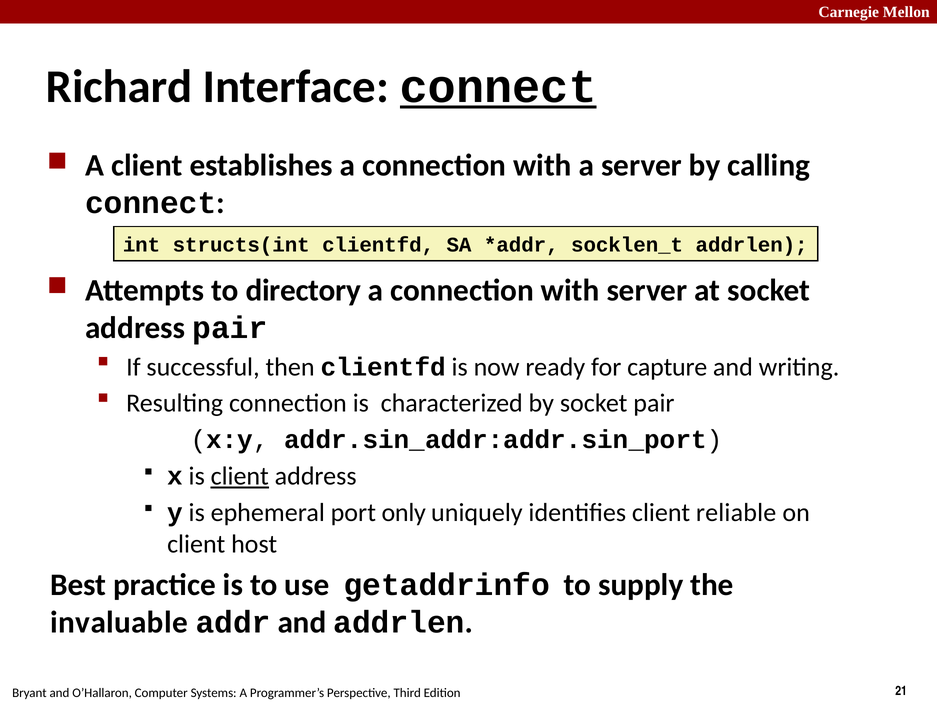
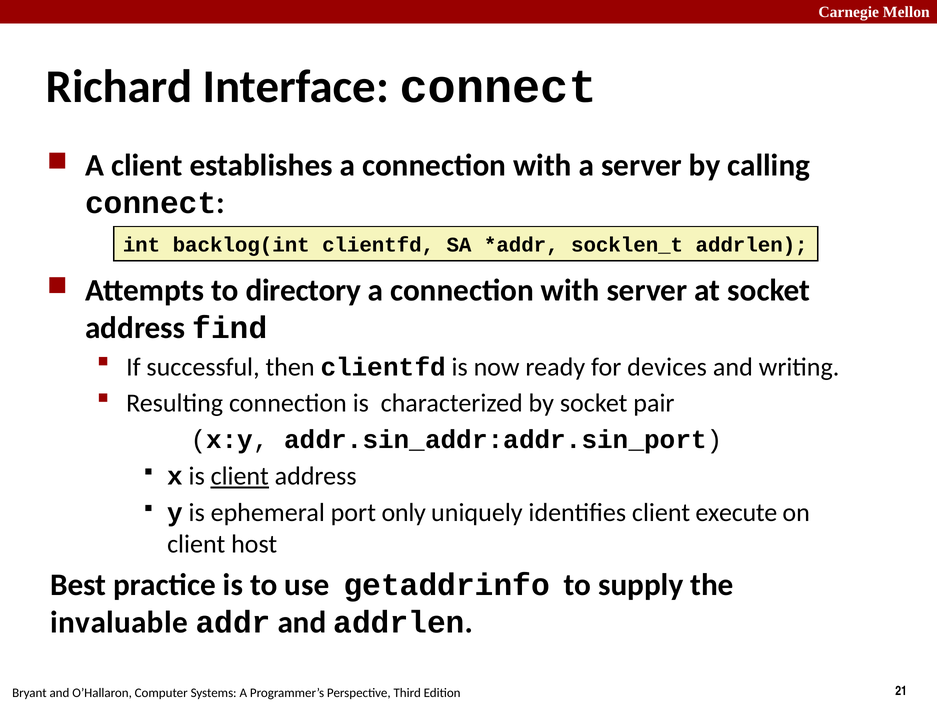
connect at (498, 87) underline: present -> none
structs(int: structs(int -> backlog(int
address pair: pair -> find
capture: capture -> devices
reliable: reliable -> execute
